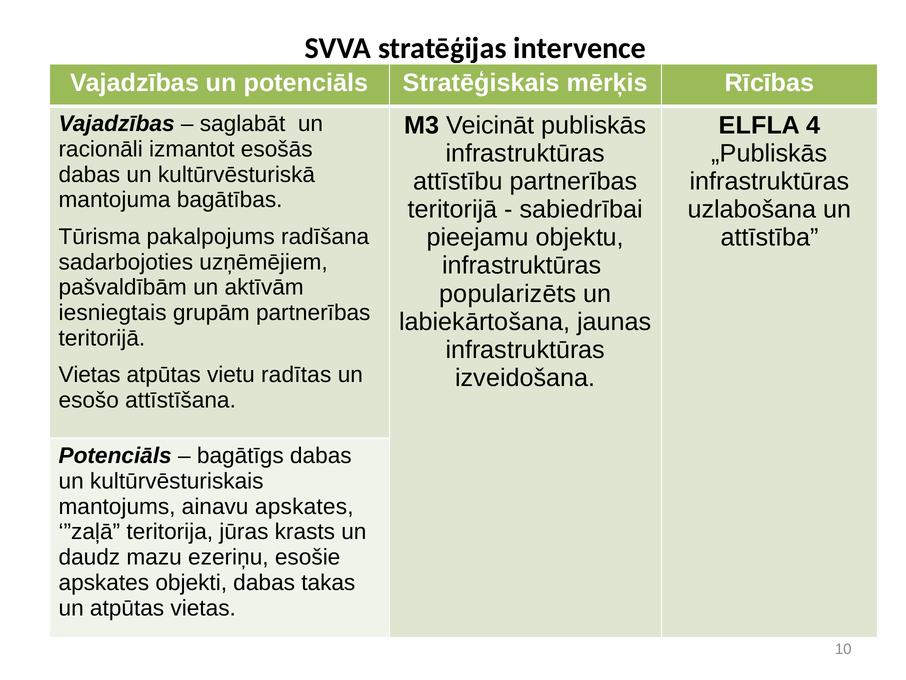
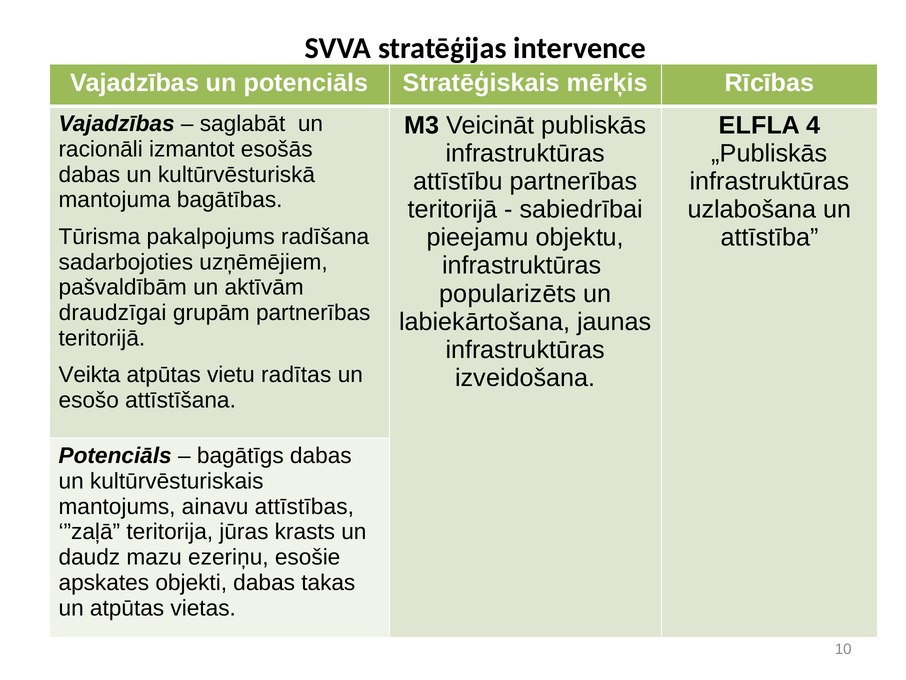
iesniegtais: iesniegtais -> draudzīgai
Vietas at (90, 375): Vietas -> Veikta
ainavu apskates: apskates -> attīstības
